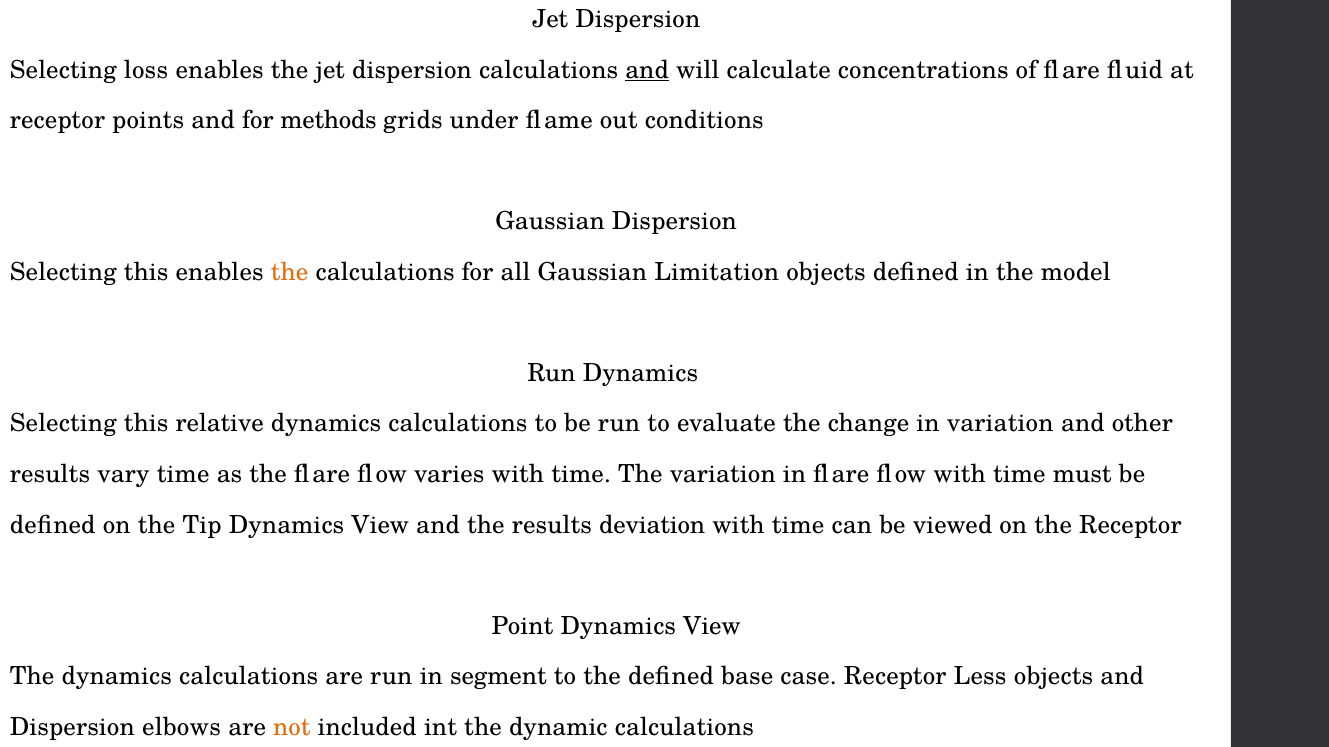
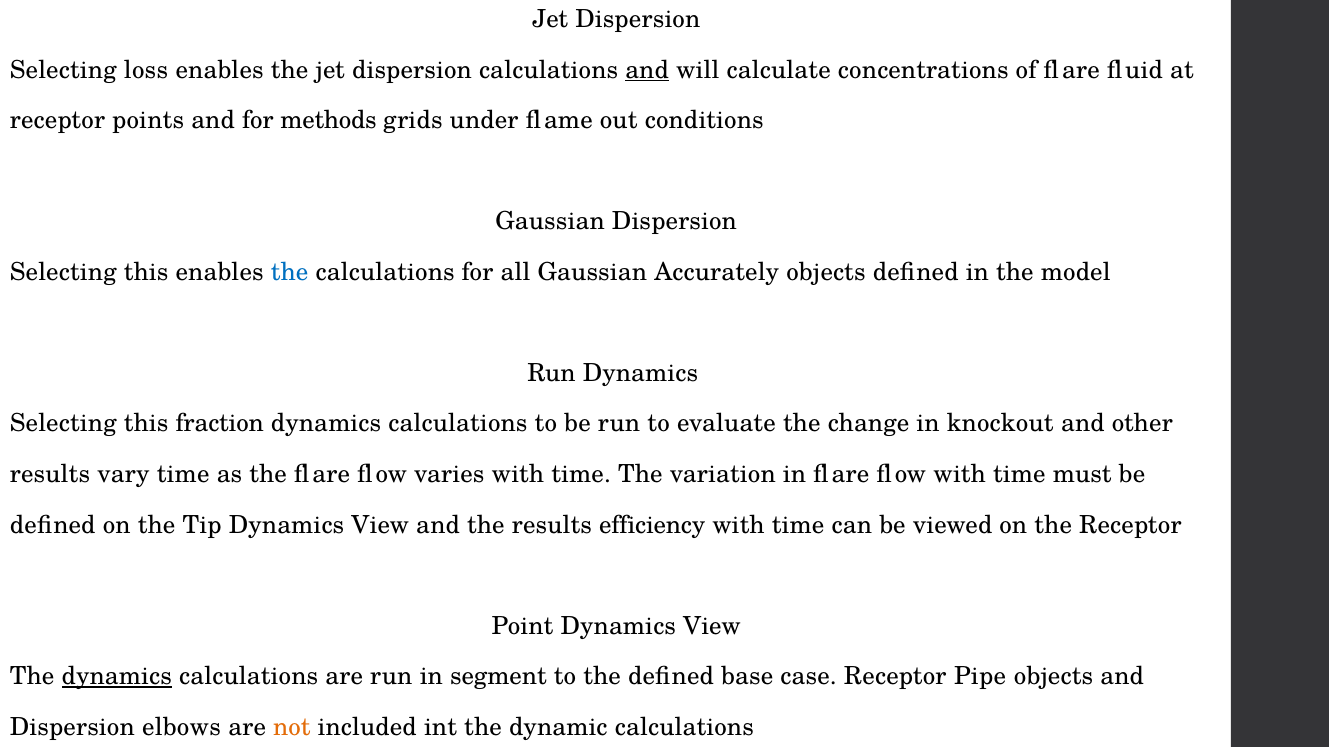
the at (290, 272) colour: orange -> blue
Limitation: Limitation -> Accurately
relative: relative -> fraction
in variation: variation -> knockout
deviation: deviation -> efficiency
dynamics at (117, 677) underline: none -> present
Less: Less -> Pipe
